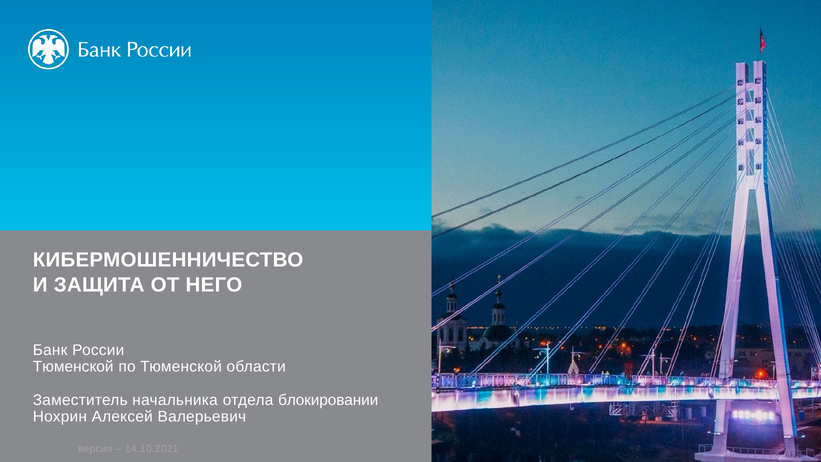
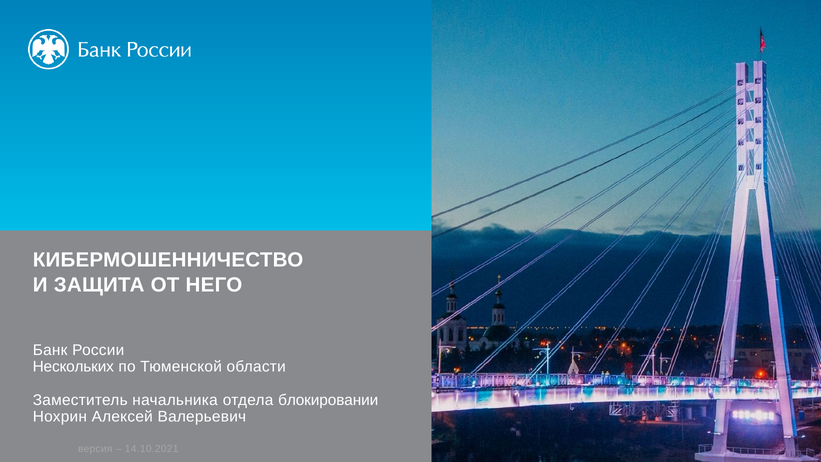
Тюменской at (73, 367): Тюменской -> Нескольких
